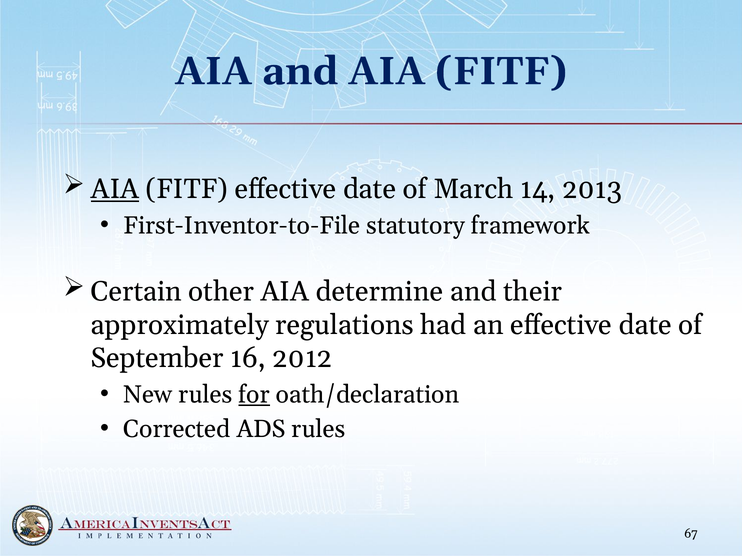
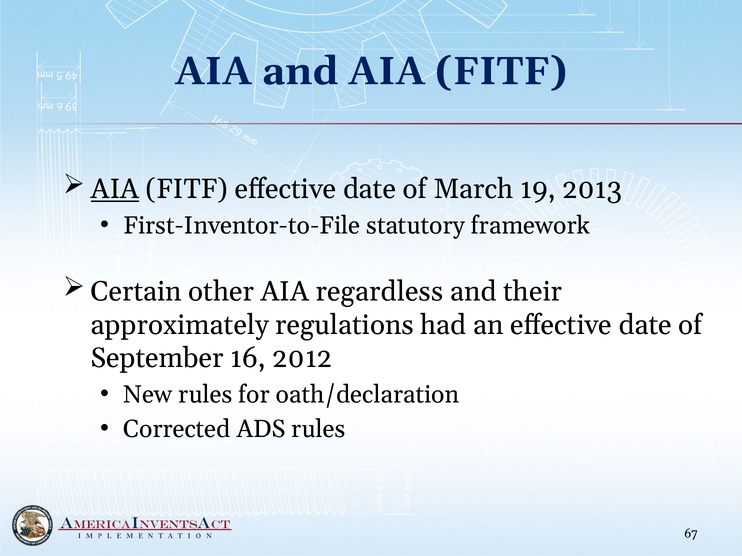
14: 14 -> 19
determine: determine -> regardless
for underline: present -> none
